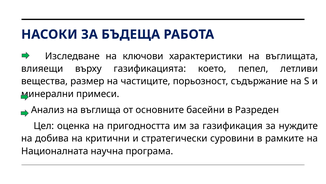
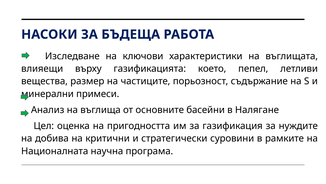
Разреден: Разреден -> Налягане
